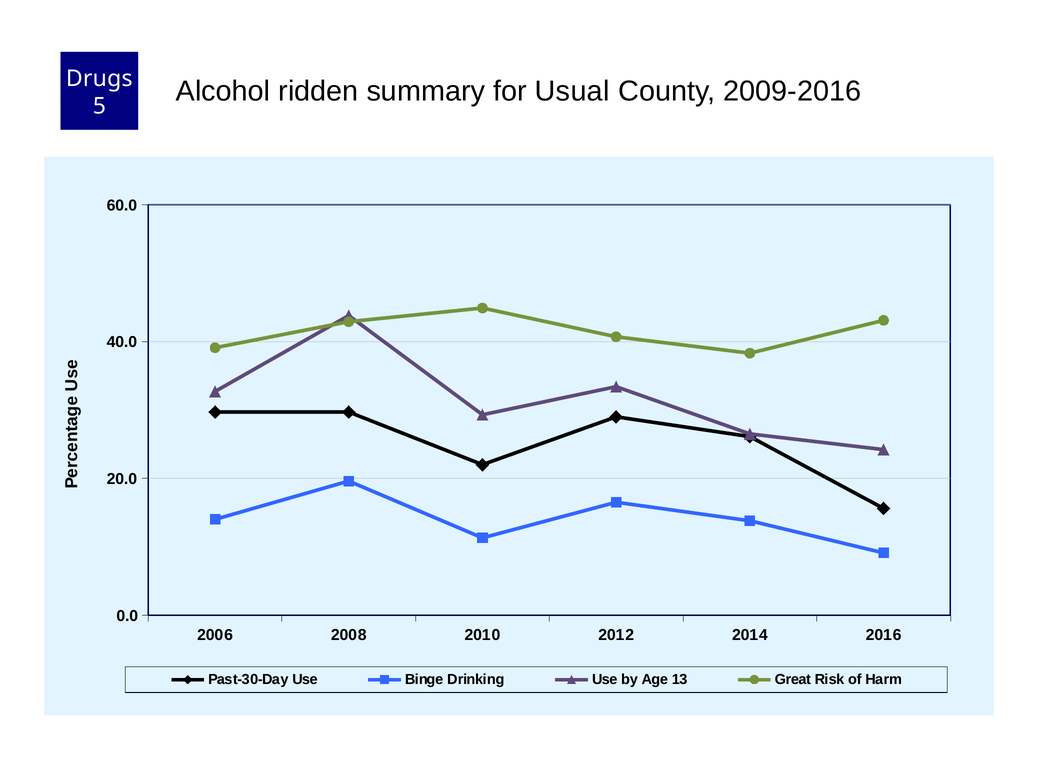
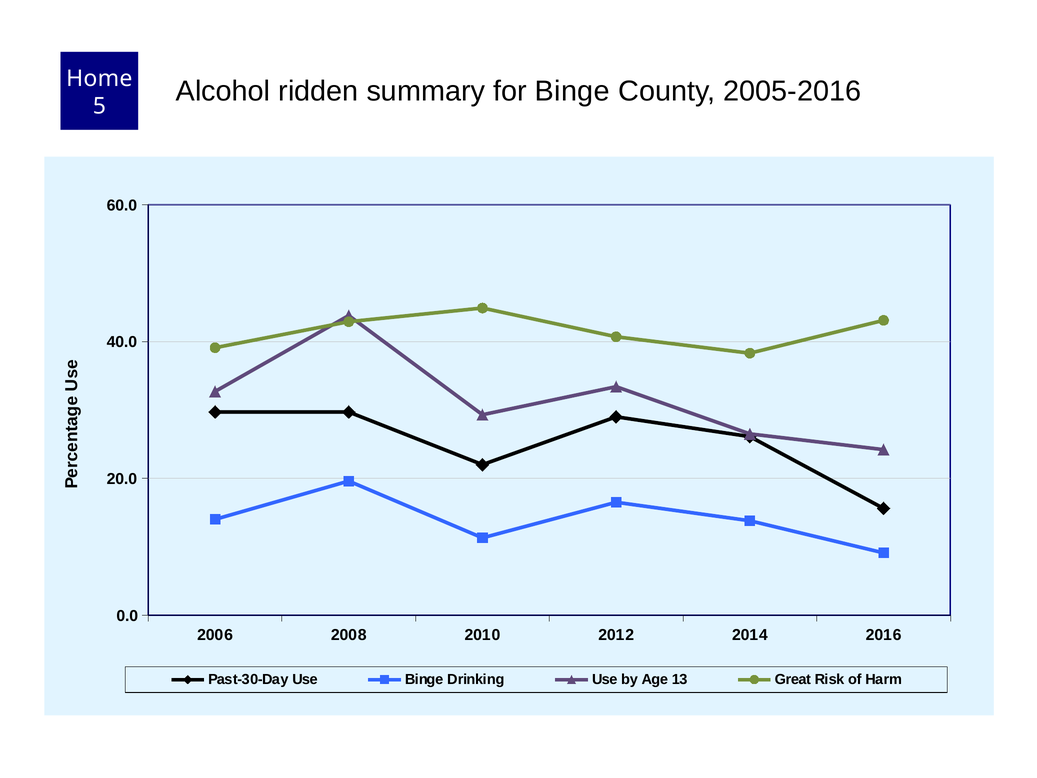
Drugs: Drugs -> Home
for Usual: Usual -> Binge
2009-2016: 2009-2016 -> 2005-2016
